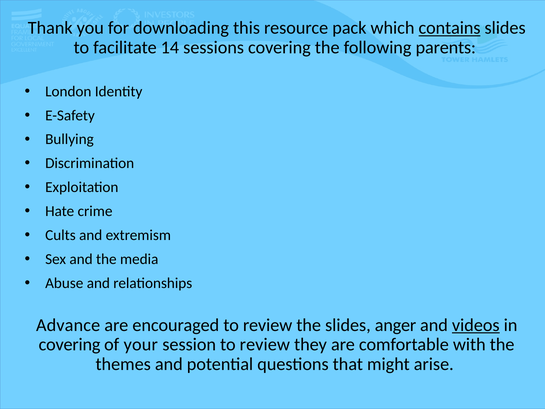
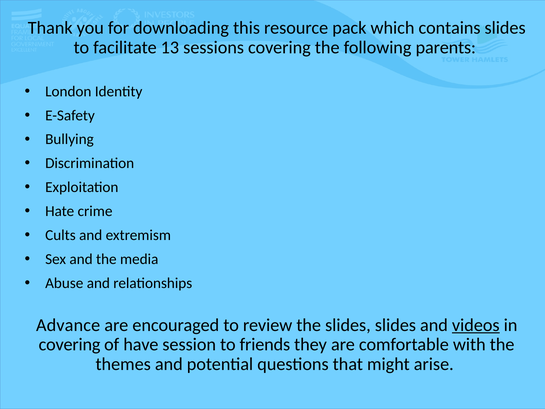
contains underline: present -> none
14: 14 -> 13
slides anger: anger -> slides
your: your -> have
session to review: review -> friends
